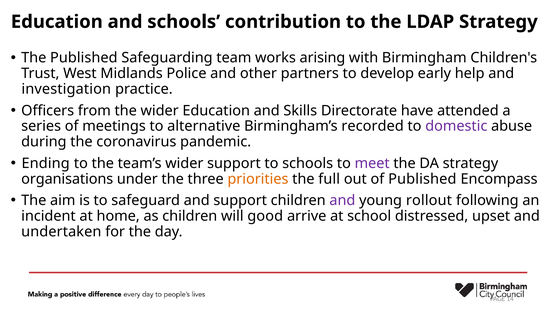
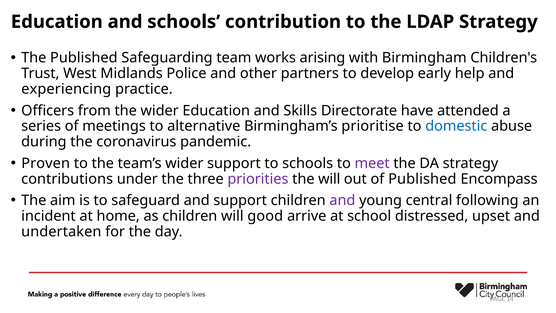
investigation: investigation -> experiencing
recorded: recorded -> prioritise
domestic colour: purple -> blue
Ending: Ending -> Proven
organisations: organisations -> contributions
priorities colour: orange -> purple
the full: full -> will
rollout: rollout -> central
